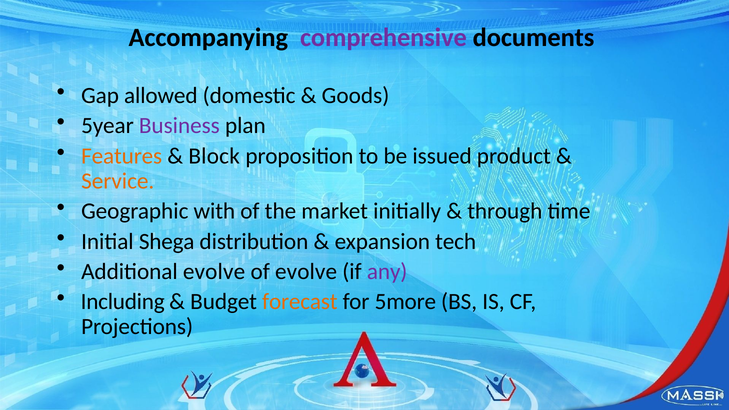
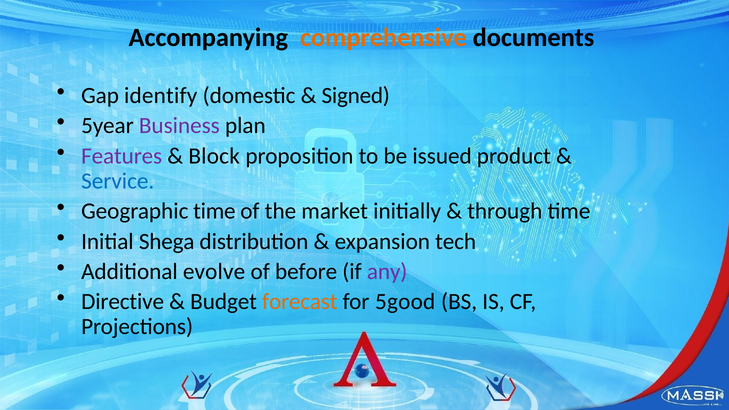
comprehensive colour: purple -> orange
allowed: allowed -> identify
Goods: Goods -> Signed
Features colour: orange -> purple
Service colour: orange -> blue
Geographic with: with -> time
of evolve: evolve -> before
Including: Including -> Directive
5more: 5more -> 5good
